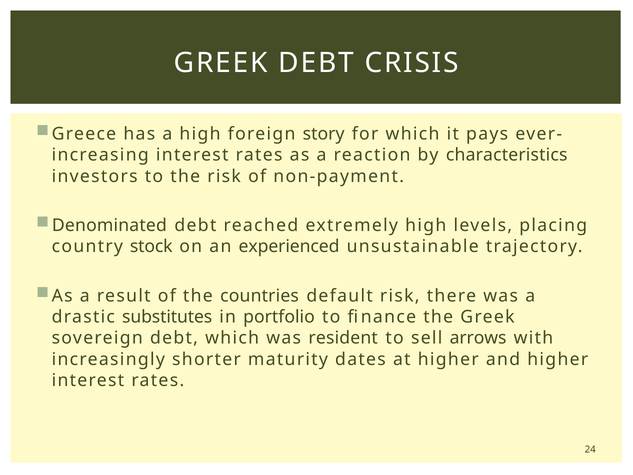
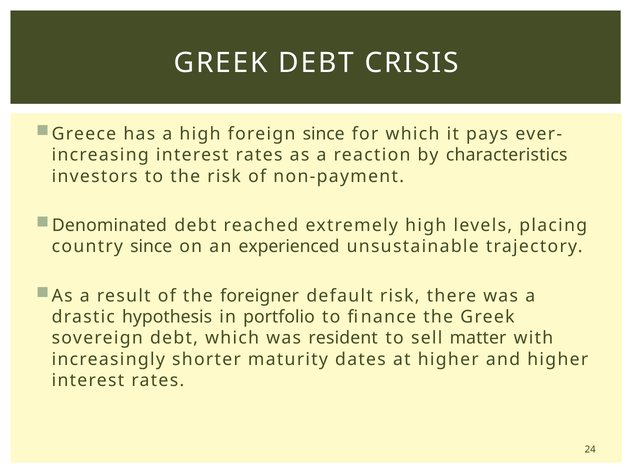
foreign story: story -> since
country stock: stock -> since
countries: countries -> foreigner
substitutes: substitutes -> hypothesis
arrows: arrows -> matter
